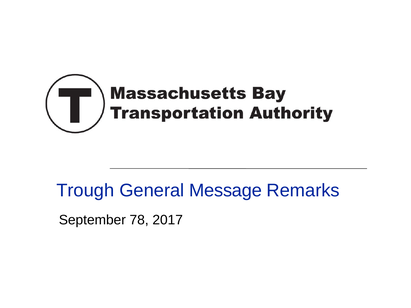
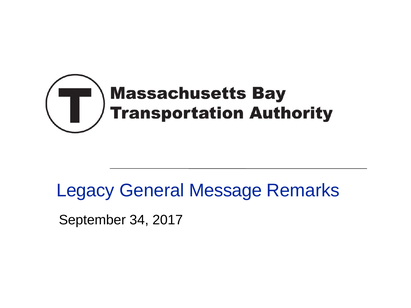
Trough: Trough -> Legacy
78: 78 -> 34
